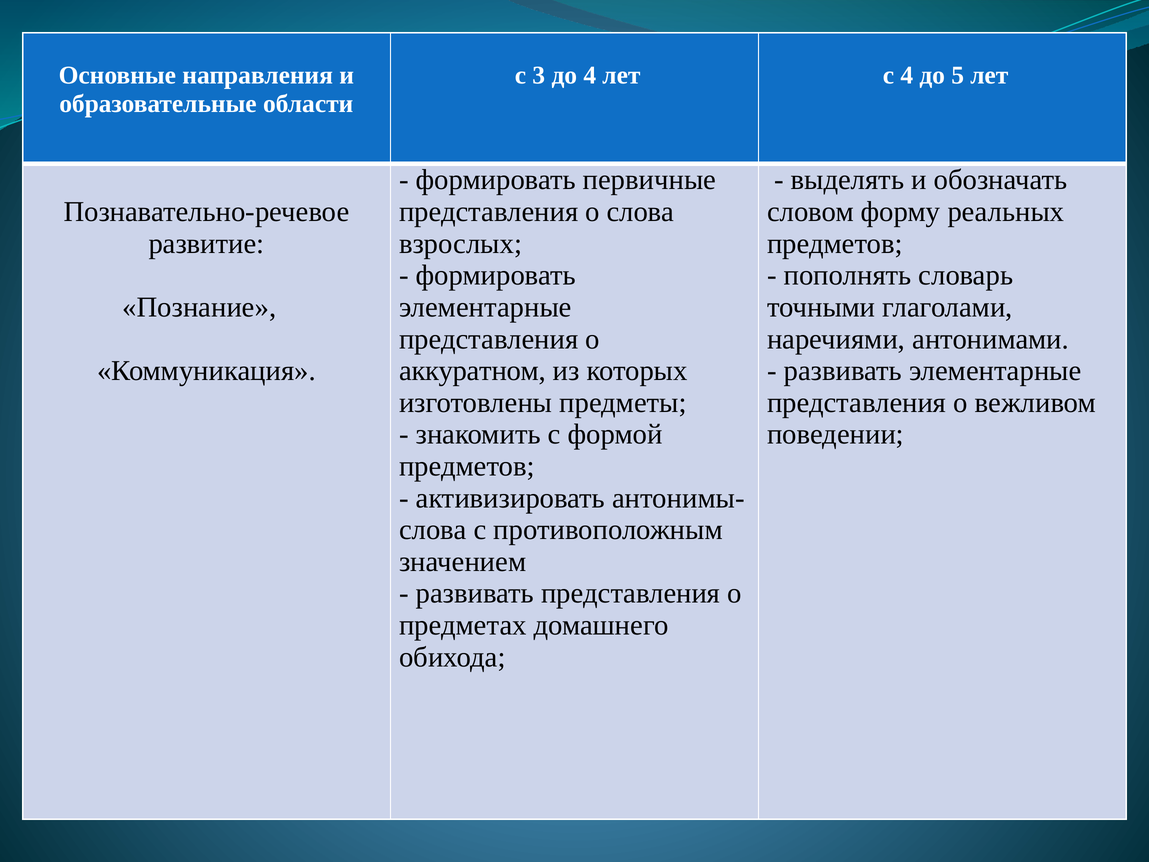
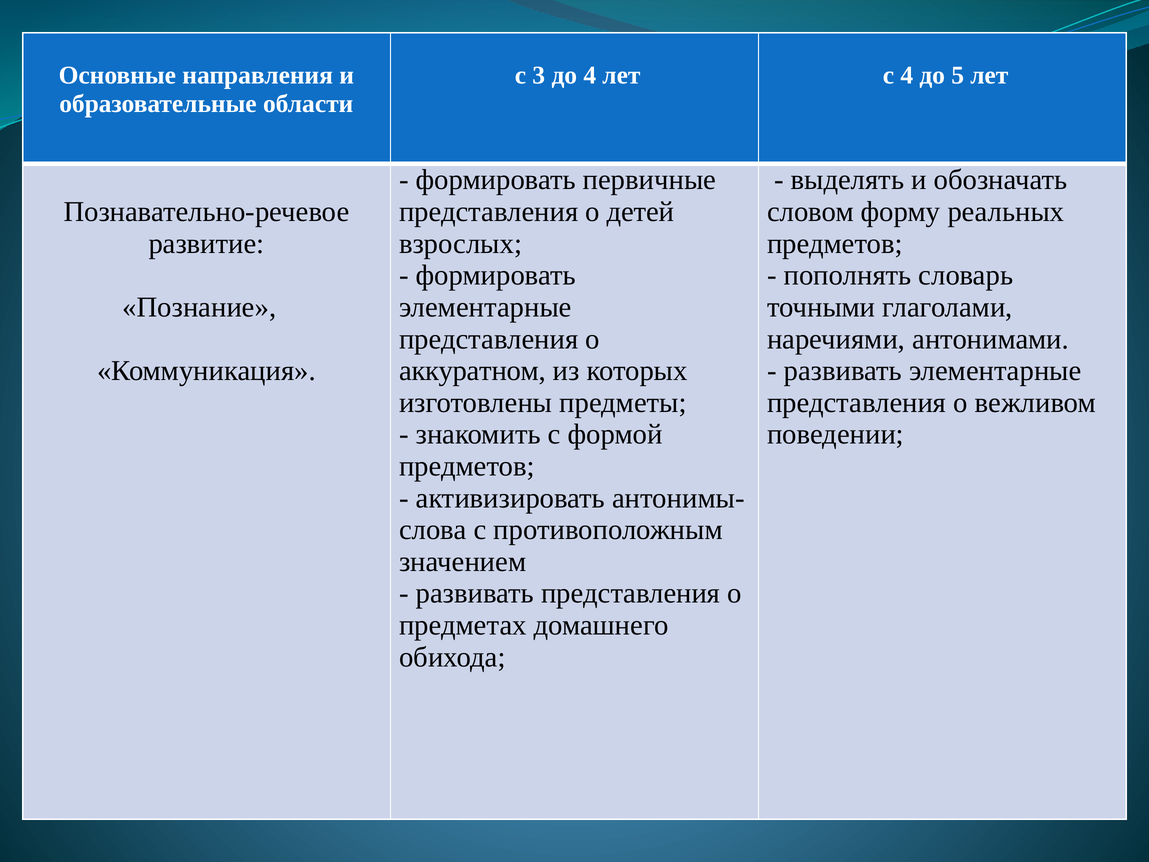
о слова: слова -> детей
